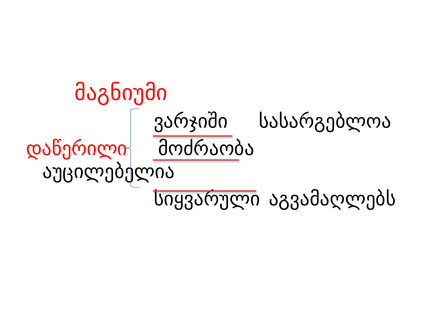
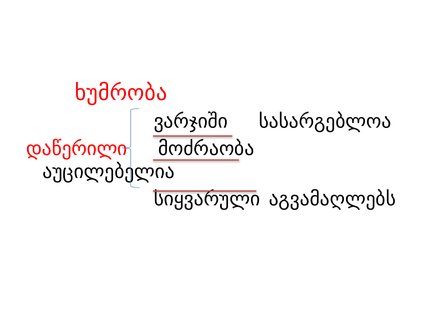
მაგნიუმი: მაგნიუმი -> ხუმრობა
